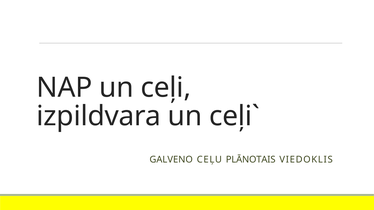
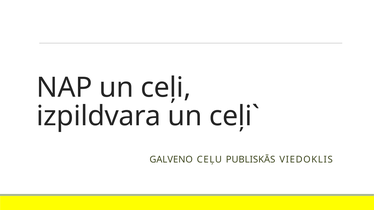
PLĀNOTAIS: PLĀNOTAIS -> PUBLISKĀS
